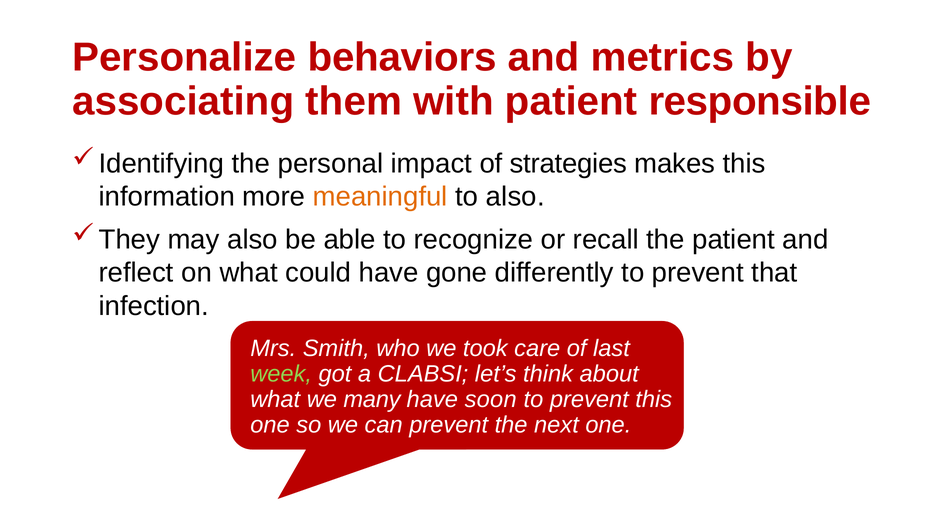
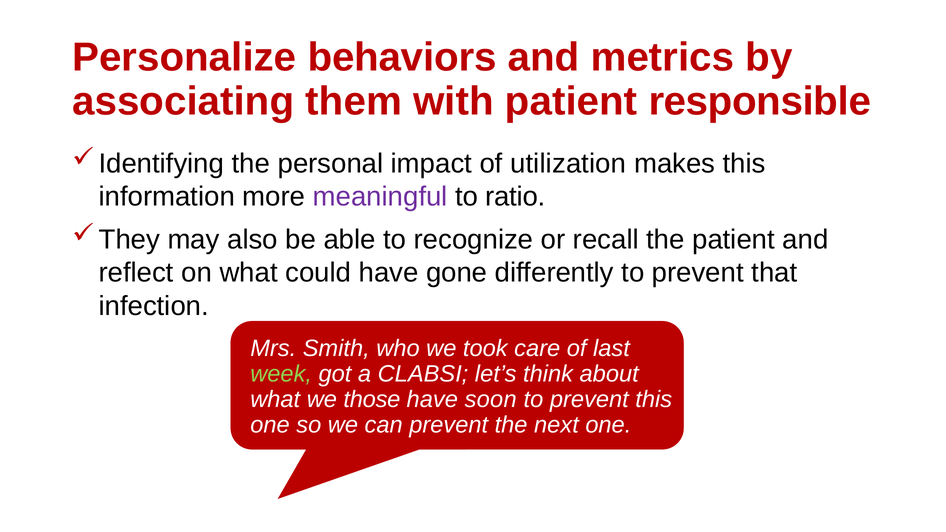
strategies: strategies -> utilization
meaningful colour: orange -> purple
to also: also -> ratio
many: many -> those
